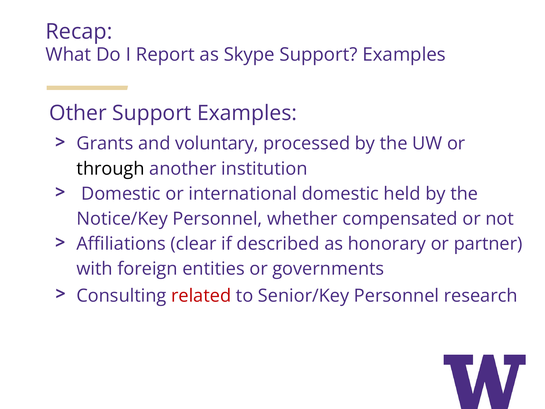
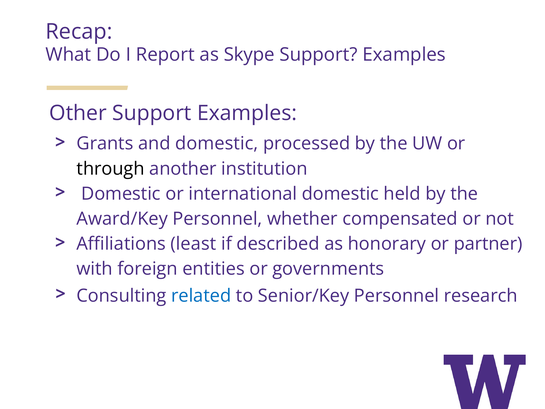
and voluntary: voluntary -> domestic
Notice/Key: Notice/Key -> Award/Key
clear: clear -> least
related colour: red -> blue
